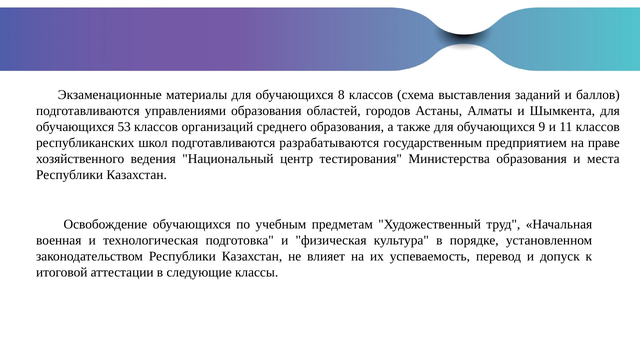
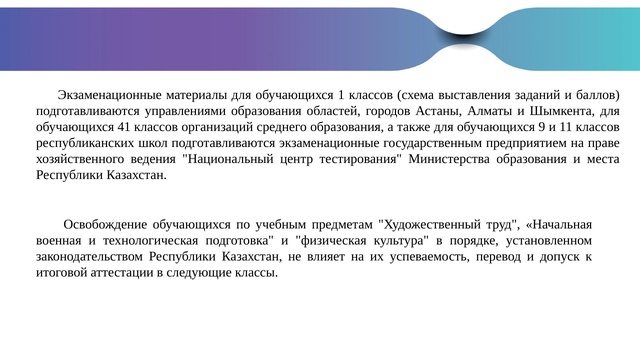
8: 8 -> 1
53: 53 -> 41
подготавливаются разрабатываются: разрабатываются -> экзаменационные
